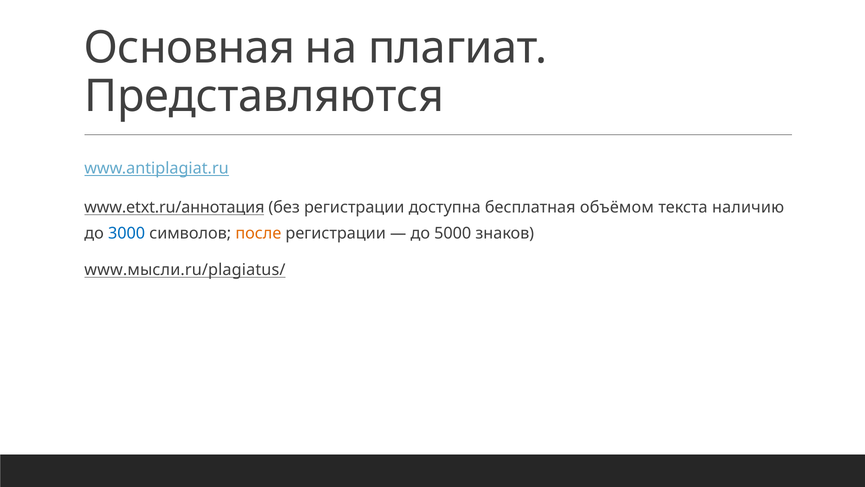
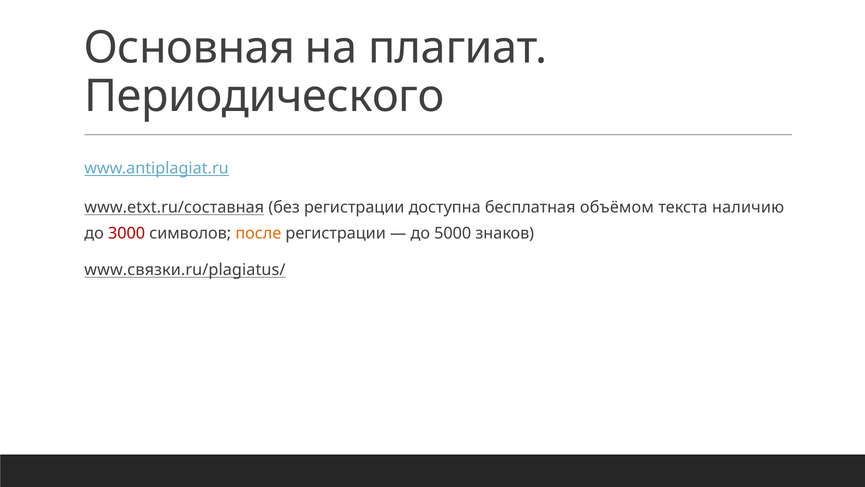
Представляются: Представляются -> Периодического
www.etxt.ru/аннотация: www.etxt.ru/аннотация -> www.etxt.ru/составная
3000 colour: blue -> red
www.мысли.ru/plagiatus/: www.мысли.ru/plagiatus/ -> www.связки.ru/plagiatus/
